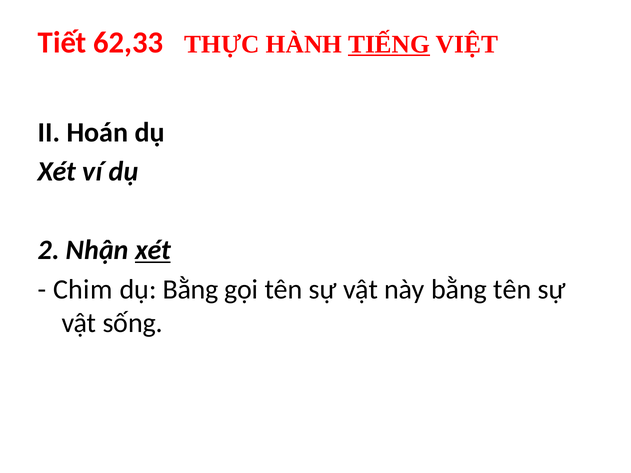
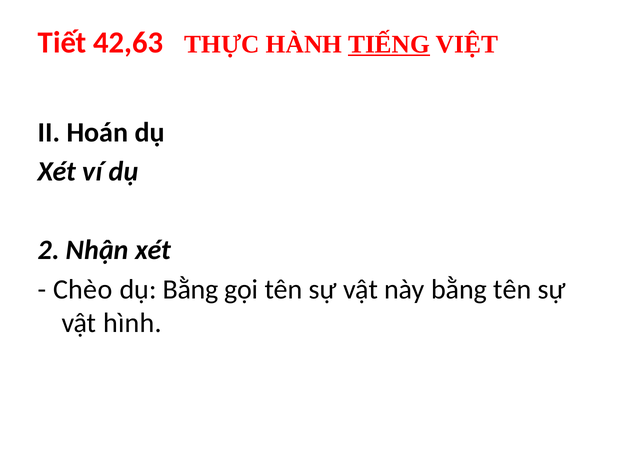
62,33: 62,33 -> 42,63
xét at (153, 250) underline: present -> none
Chim: Chim -> Chèo
sống: sống -> hình
